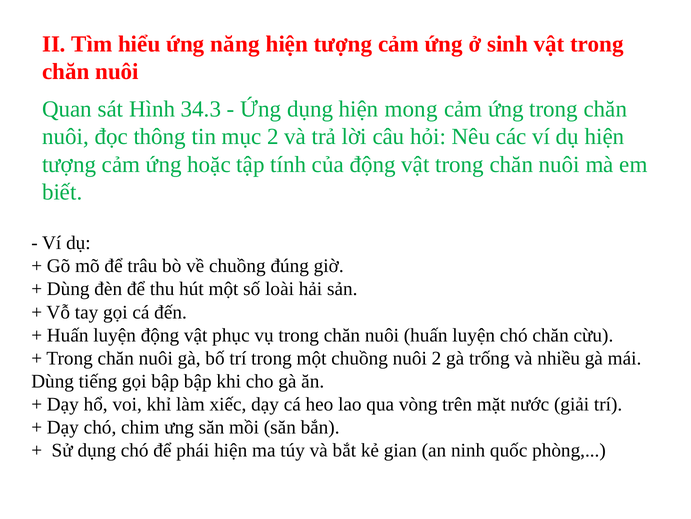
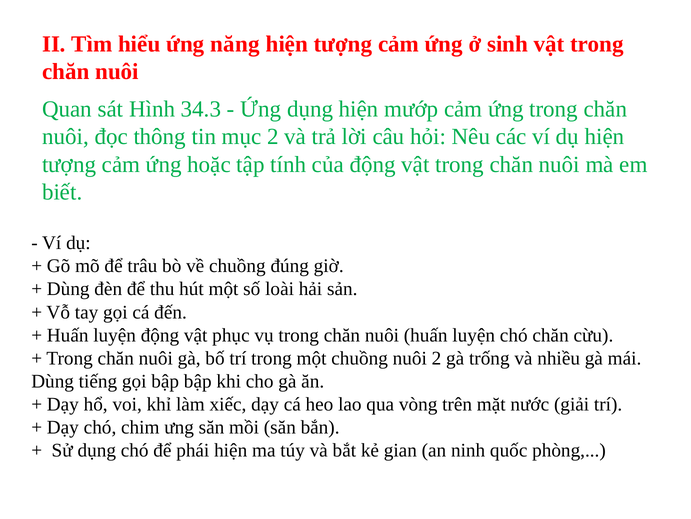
mong: mong -> mướp
